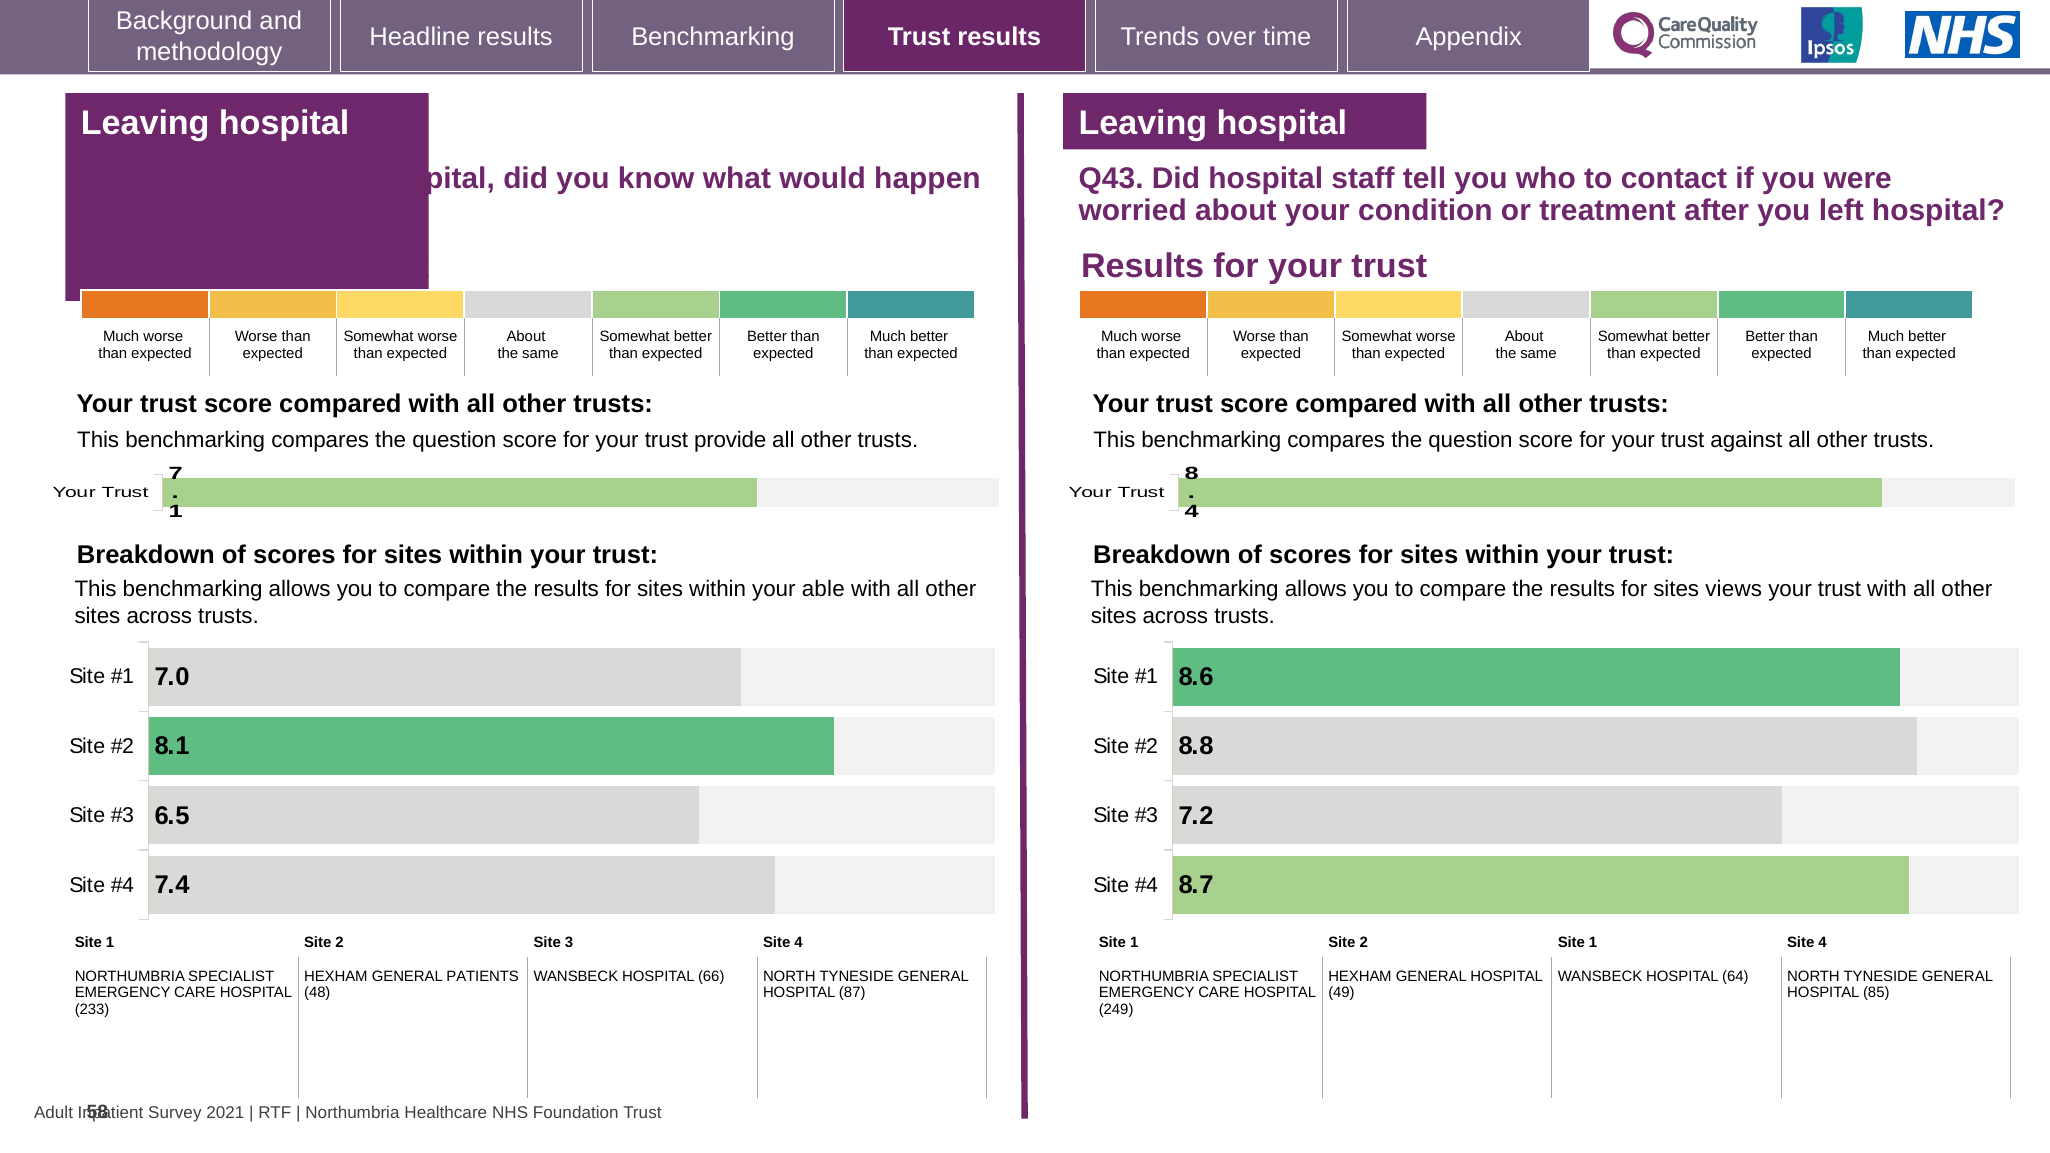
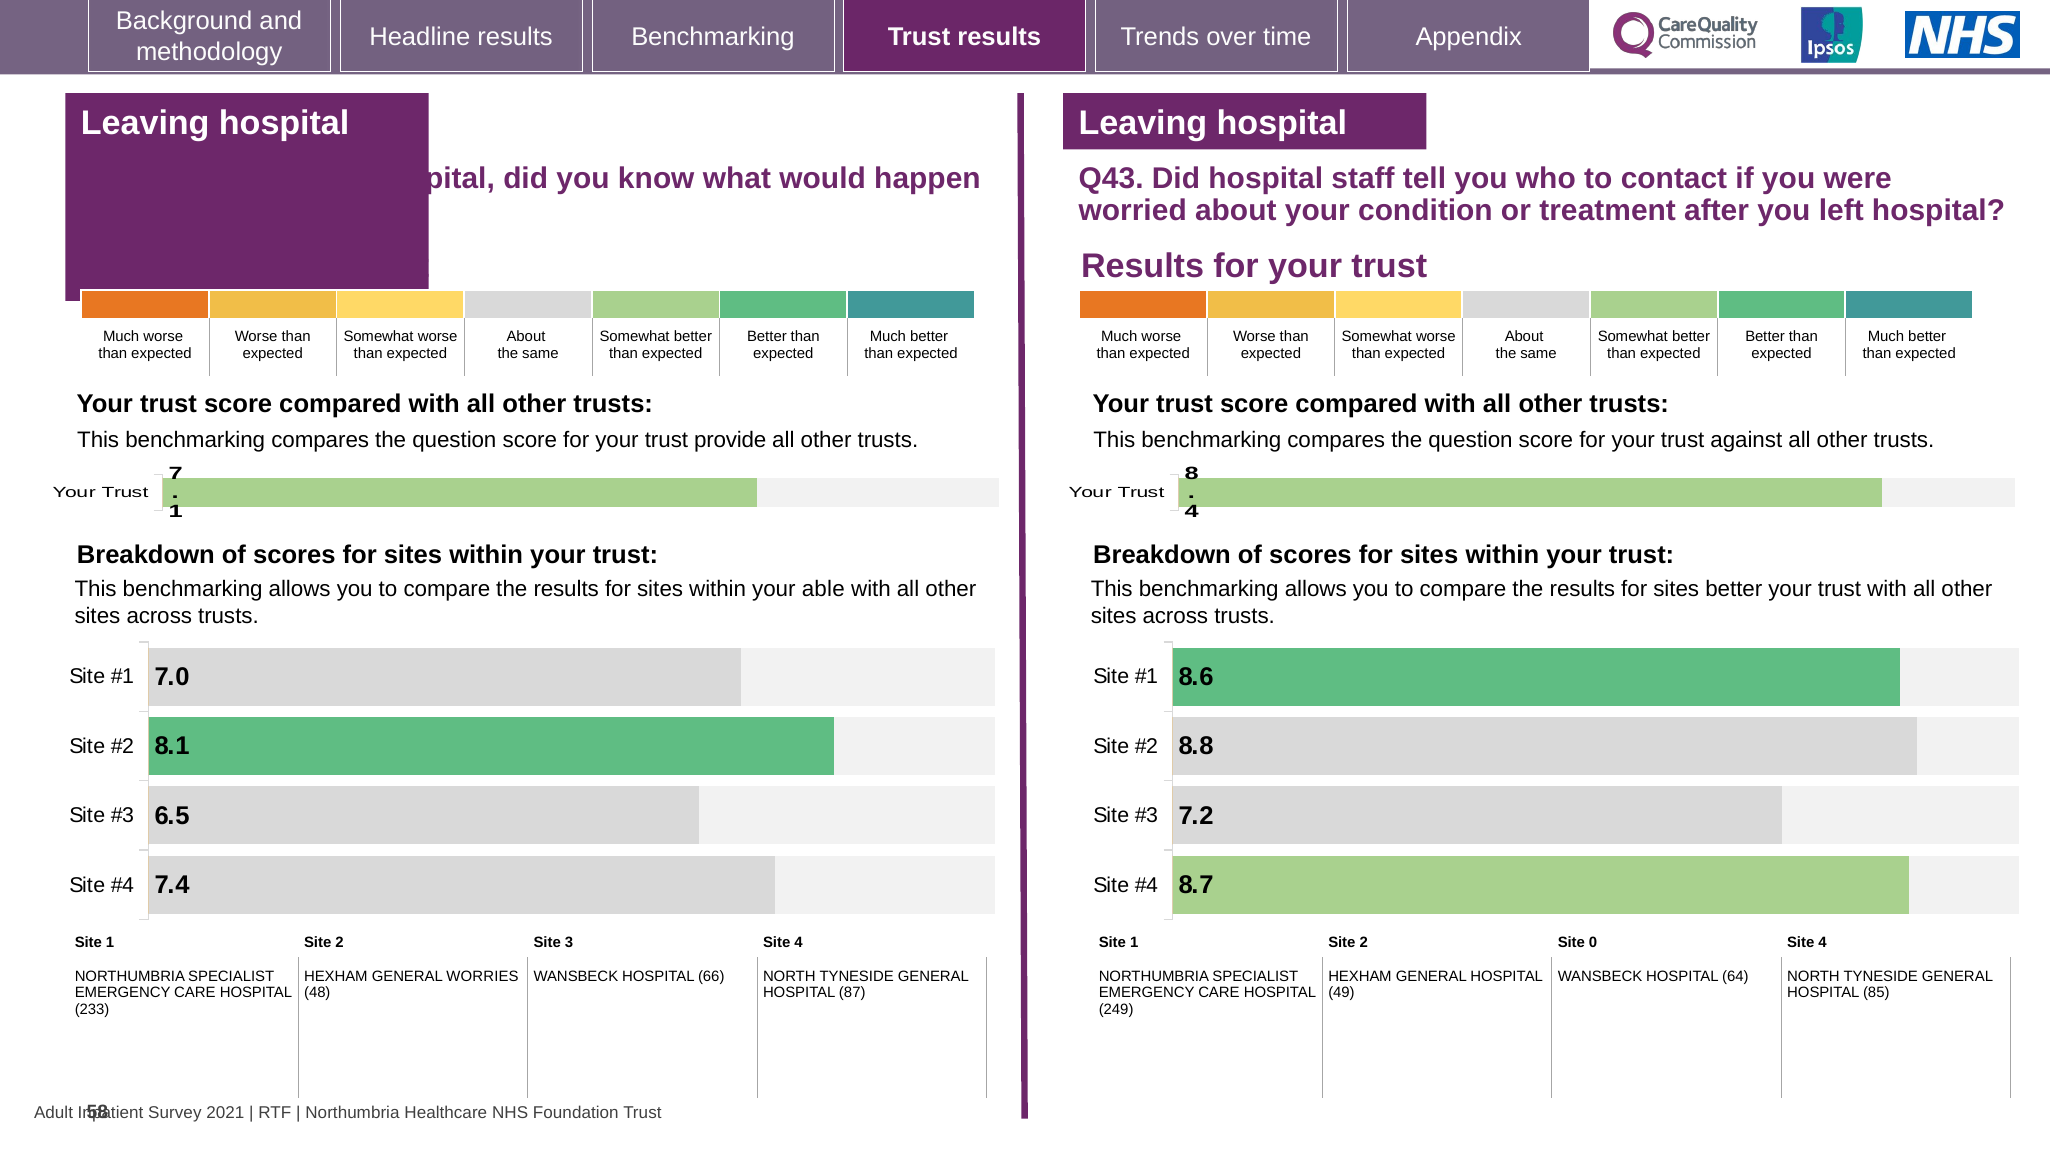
sites views: views -> better
2 Site 1: 1 -> 0
PATIENTS: PATIENTS -> WORRIES
